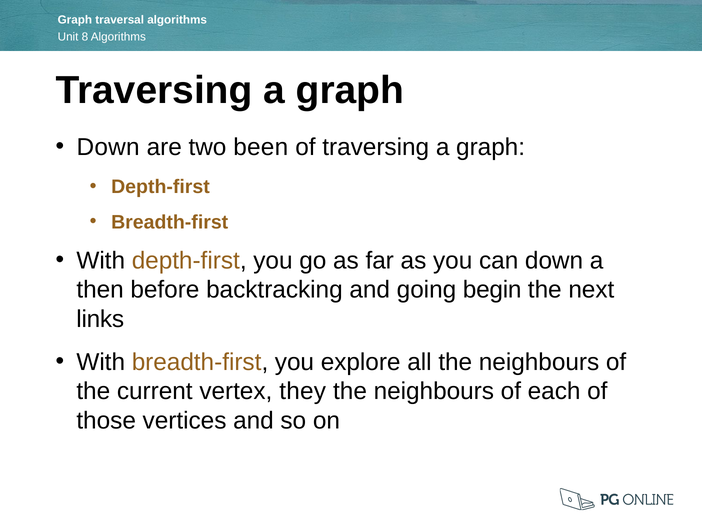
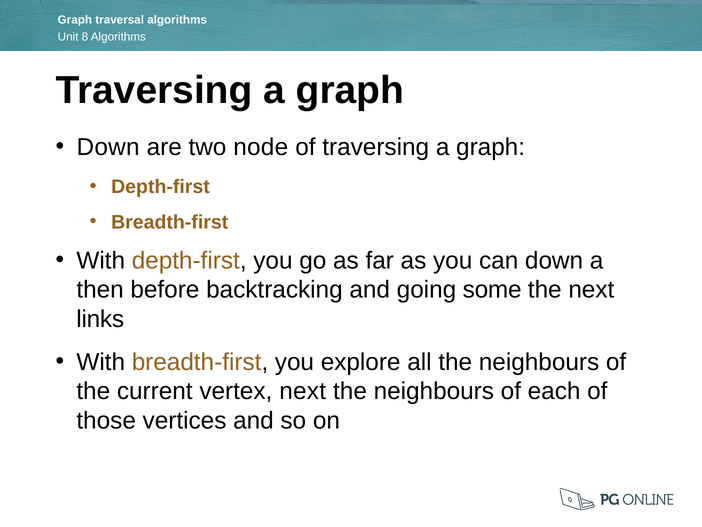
been: been -> node
begin: begin -> some
vertex they: they -> next
